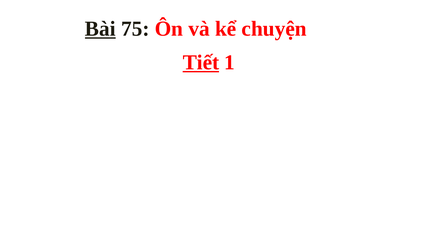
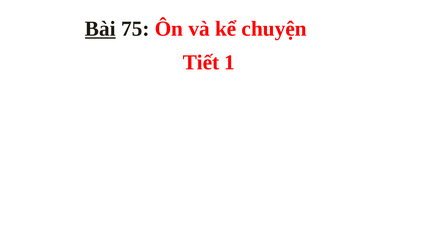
Tiết underline: present -> none
